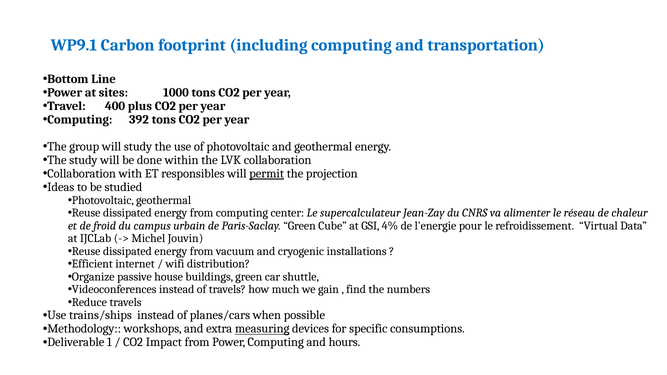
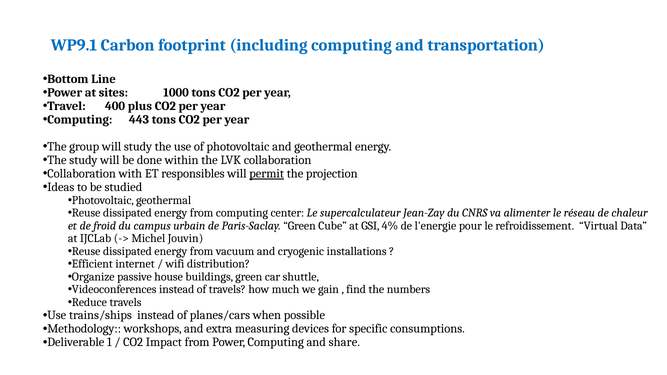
392: 392 -> 443
measuring underline: present -> none
hours: hours -> share
